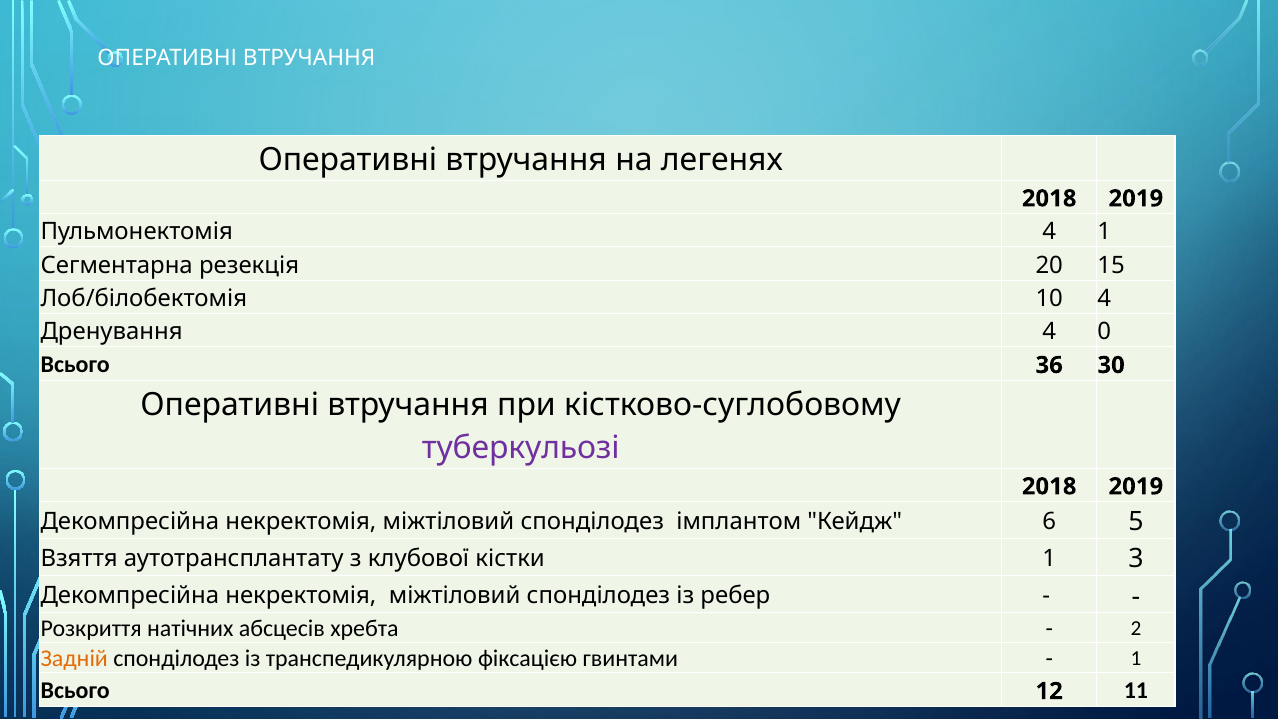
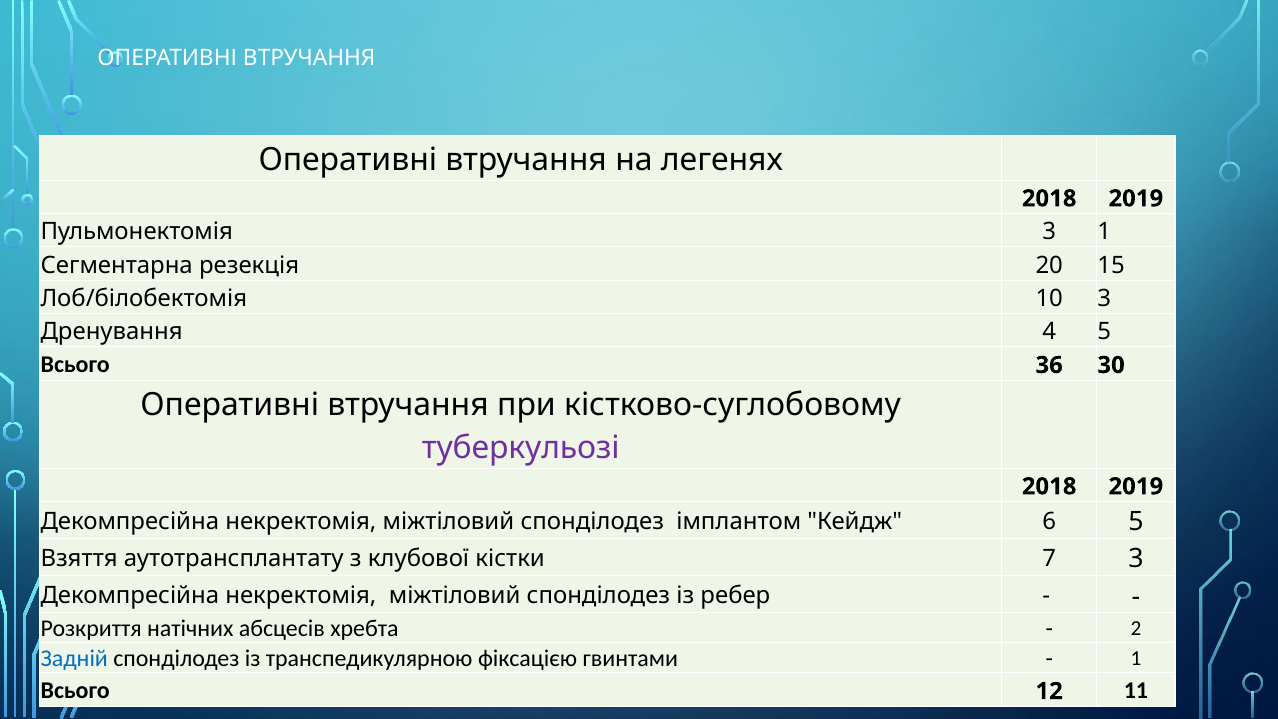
Пульмонектомія 4: 4 -> 3
10 4: 4 -> 3
4 0: 0 -> 5
кістки 1: 1 -> 7
Задній colour: orange -> blue
